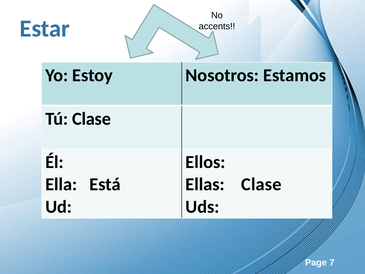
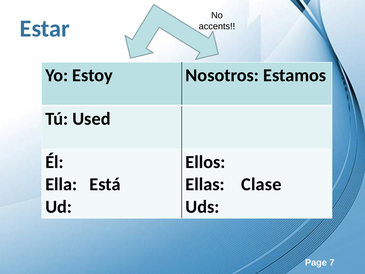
Tú Clase: Clase -> Used
